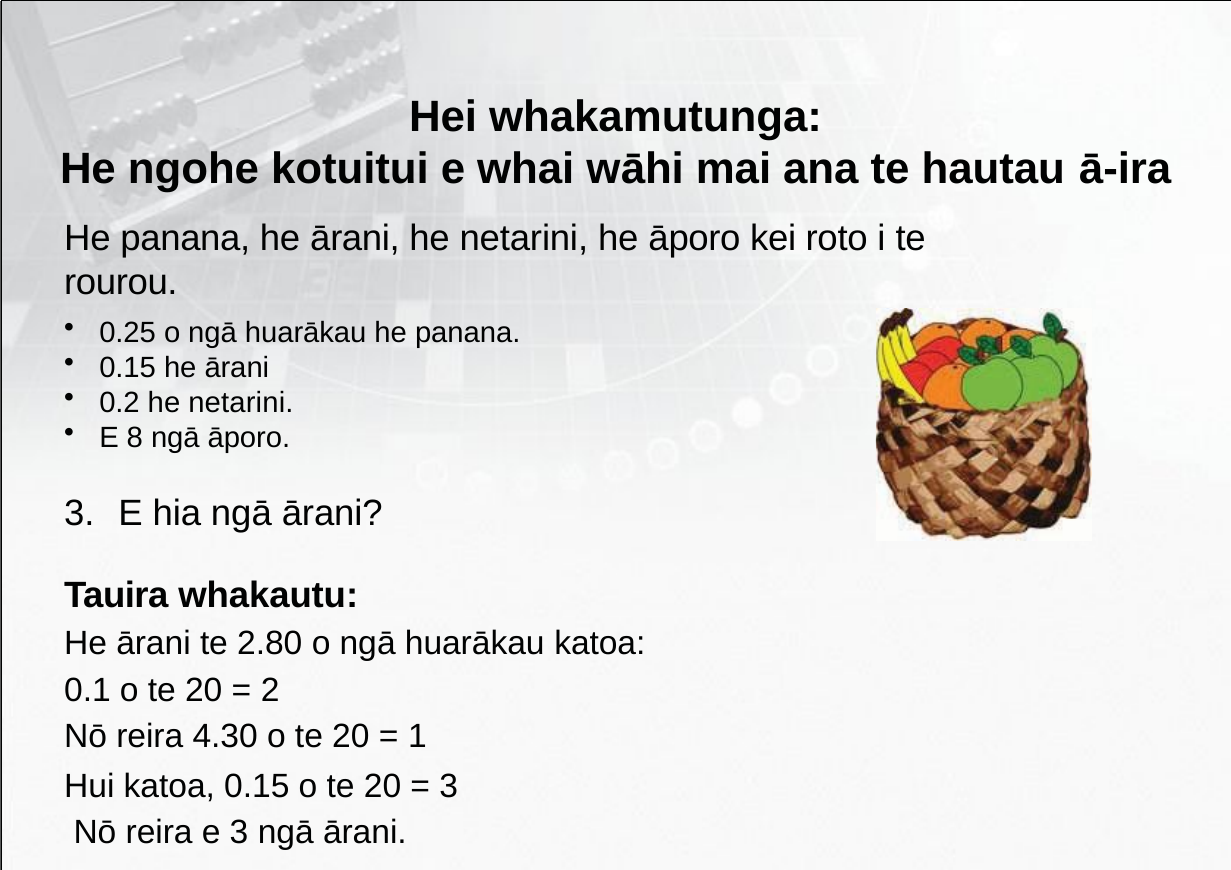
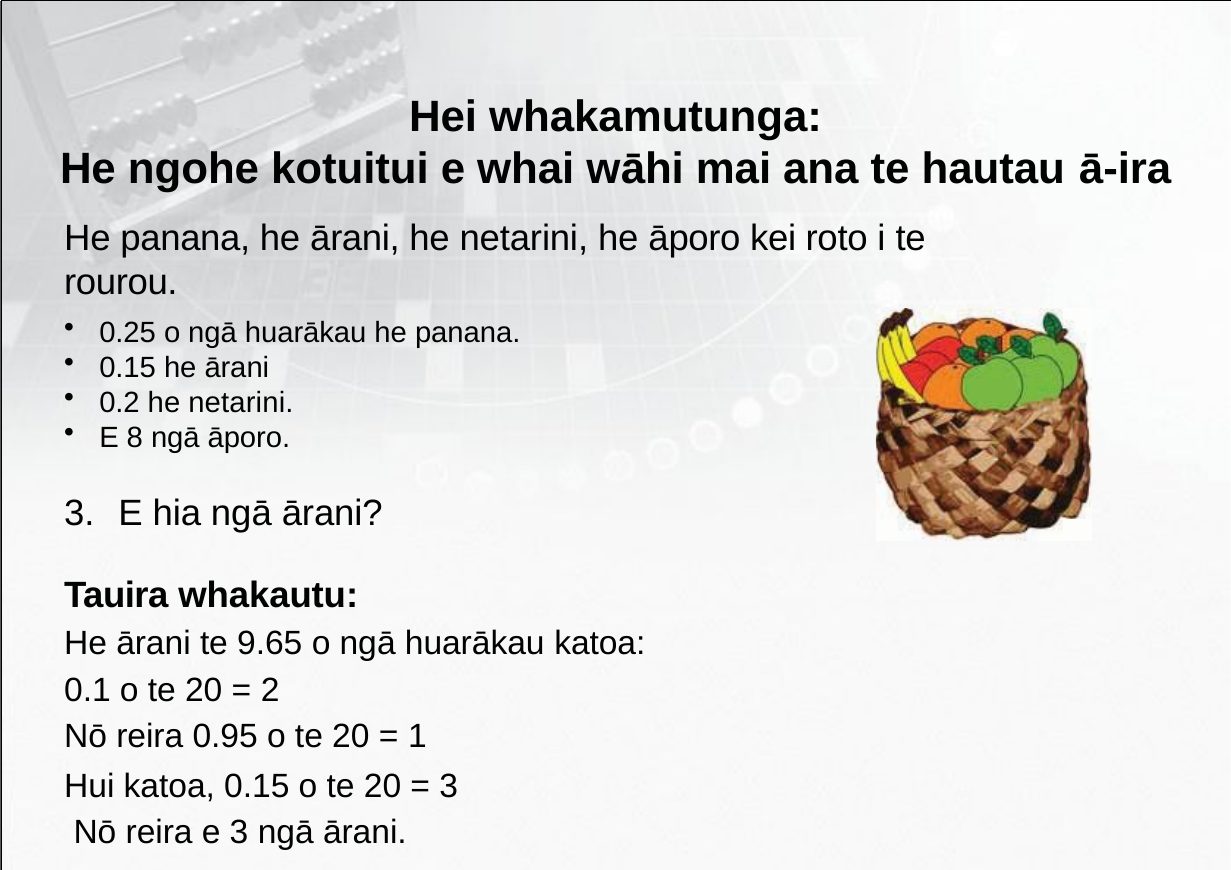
2.80: 2.80 -> 9.65
4.30: 4.30 -> 0.95
